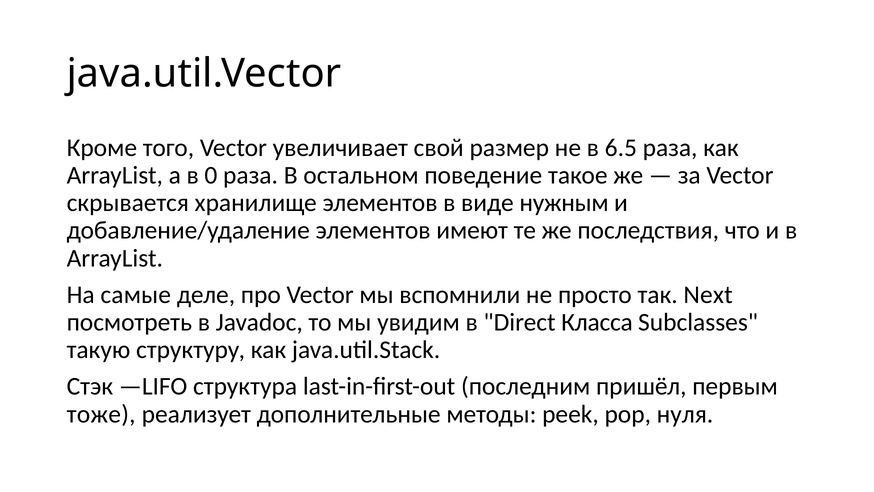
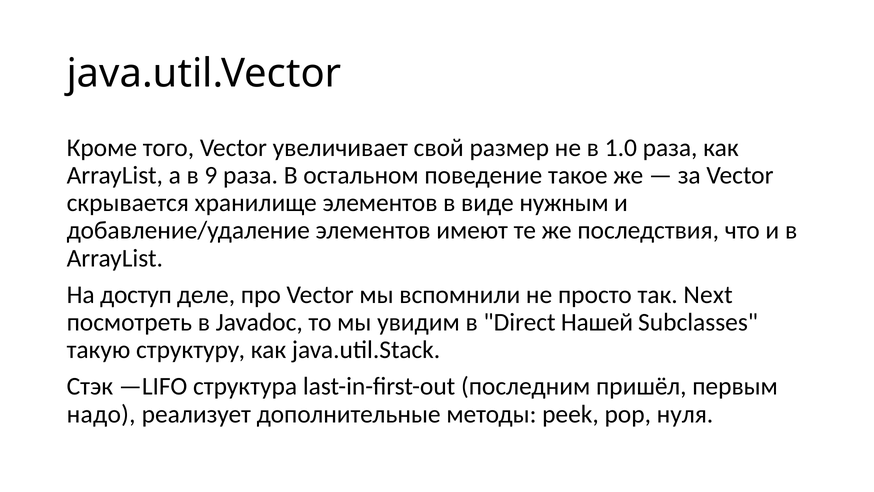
6.5: 6.5 -> 1.0
0: 0 -> 9
самые: самые -> доступ
Класса: Класса -> Нашей
тоже: тоже -> надо
